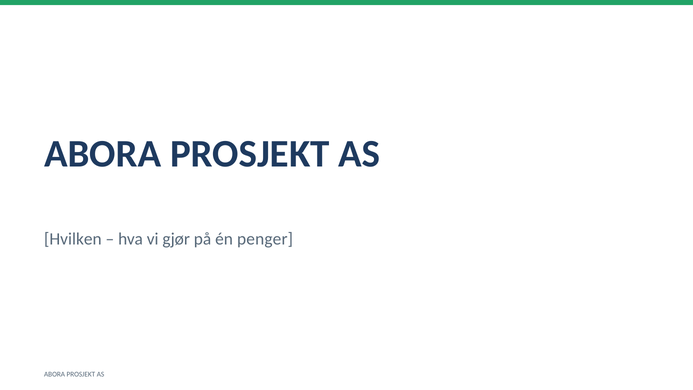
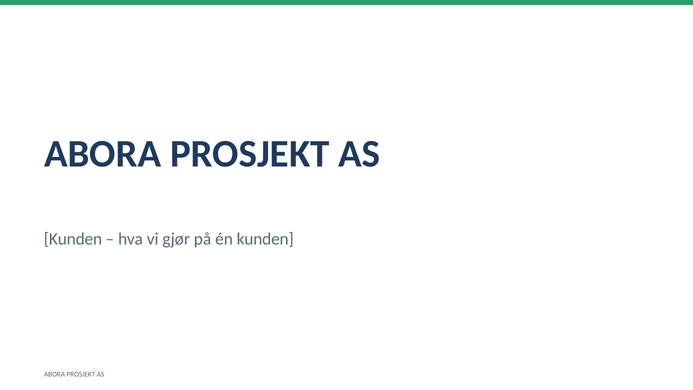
Hvilken at (73, 239): Hvilken -> Kunden
én penger: penger -> kunden
